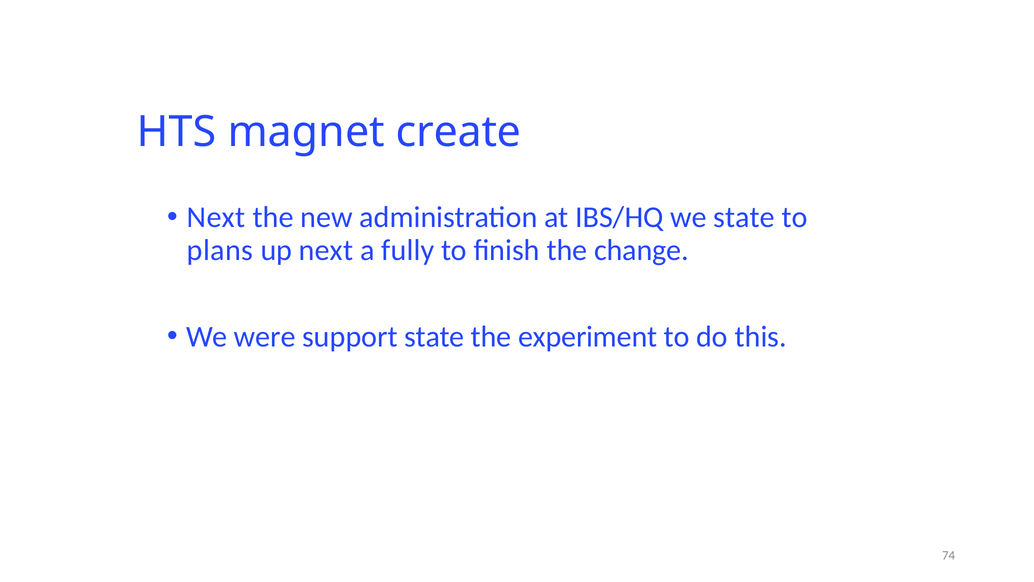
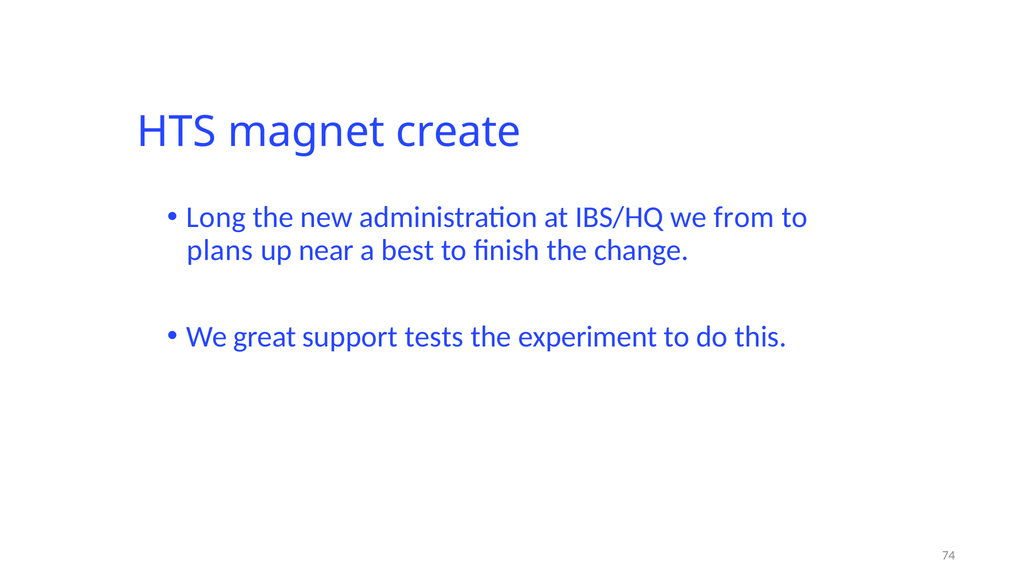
Next at (216, 217): Next -> Long
we state: state -> from
up next: next -> near
fully: fully -> best
were: were -> great
support state: state -> tests
